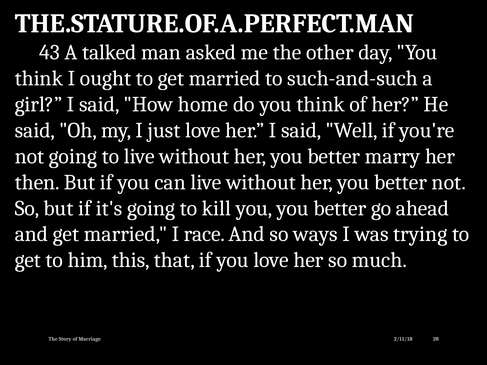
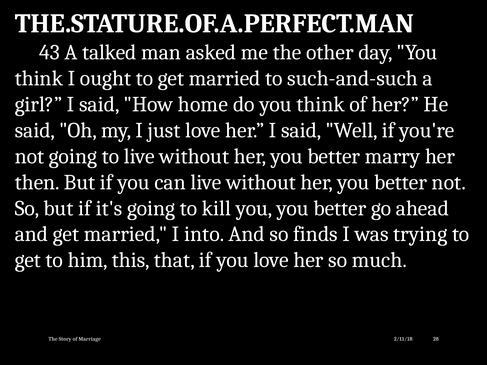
race: race -> into
ways: ways -> finds
